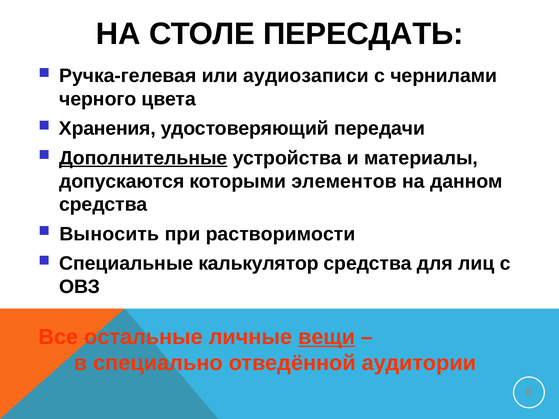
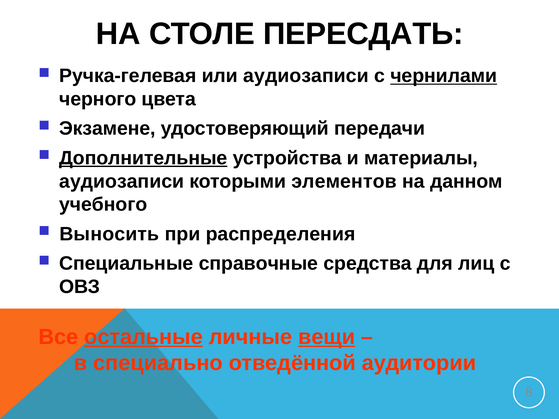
чернилами underline: none -> present
Хранения: Хранения -> Экзамене
допускаются at (122, 181): допускаются -> аудиозаписи
средства at (103, 205): средства -> учебного
растворимости: растворимости -> распределения
калькулятор: калькулятор -> справочные
остальные underline: none -> present
